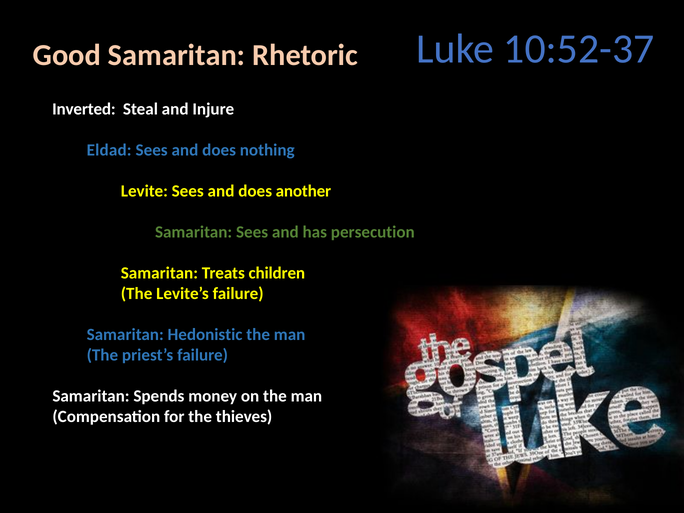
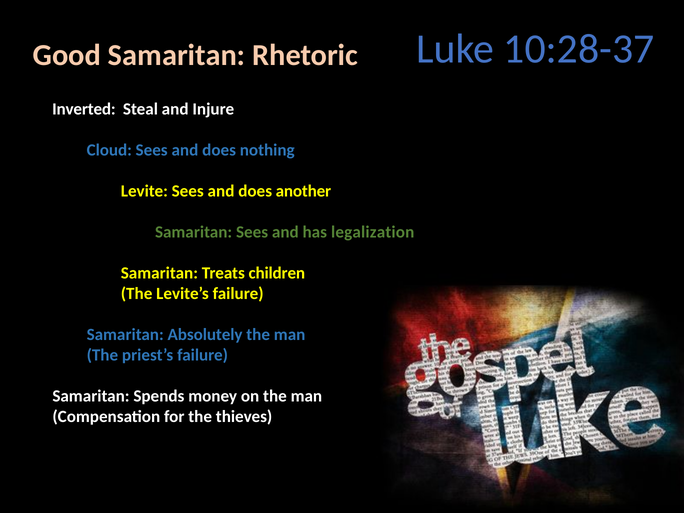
10:52-37: 10:52-37 -> 10:28-37
Eldad: Eldad -> Cloud
persecution: persecution -> legalization
Hedonistic: Hedonistic -> Absolutely
